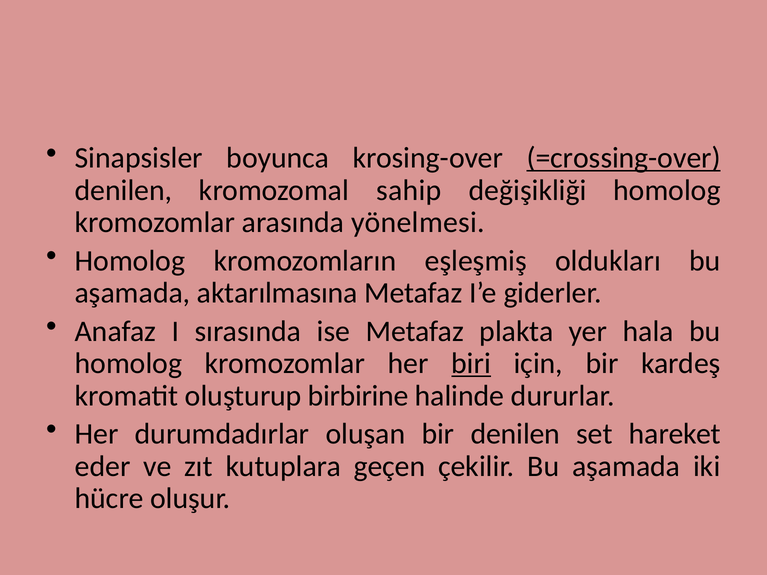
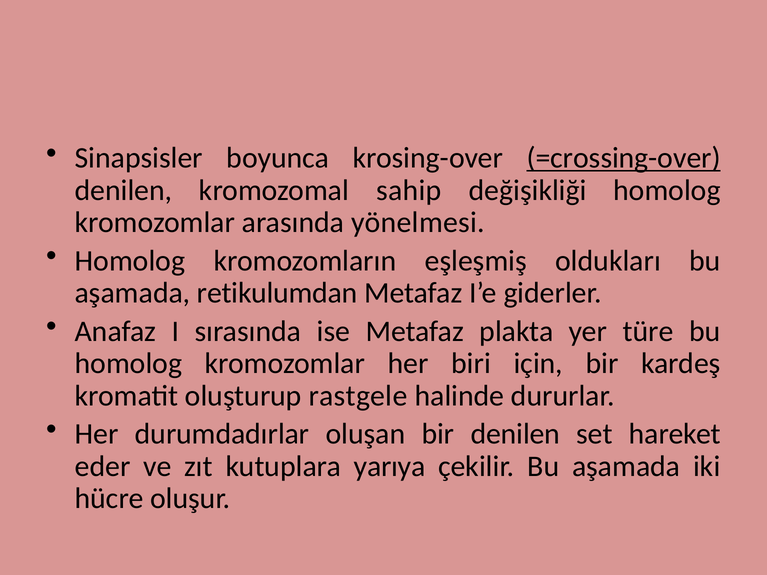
aktarılmasına: aktarılmasına -> retikulumdan
hala: hala -> türe
biri underline: present -> none
birbirine: birbirine -> rastgele
geçen: geçen -> yarıya
